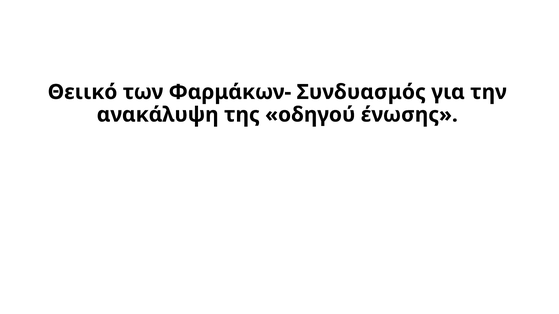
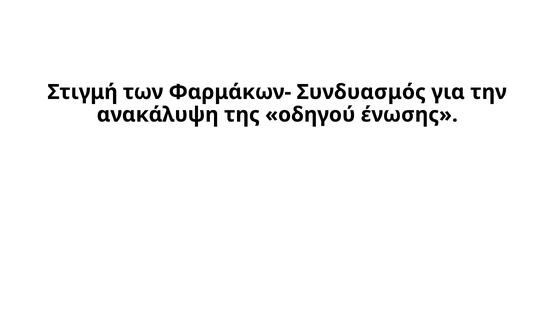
Θειικό: Θειικό -> Στιγμή
